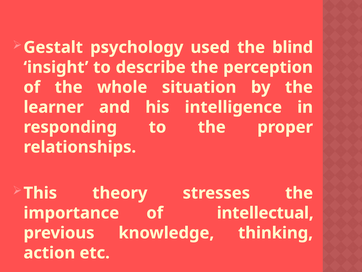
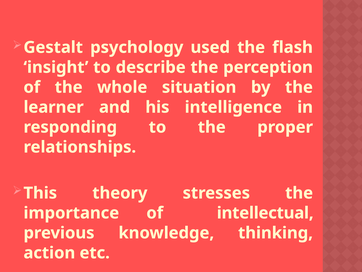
blind: blind -> flash
